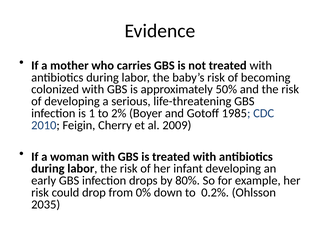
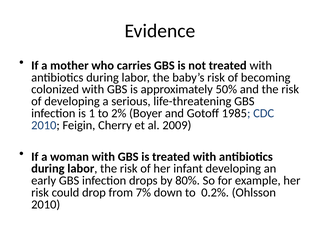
0%: 0% -> 7%
2035 at (46, 204): 2035 -> 2010
